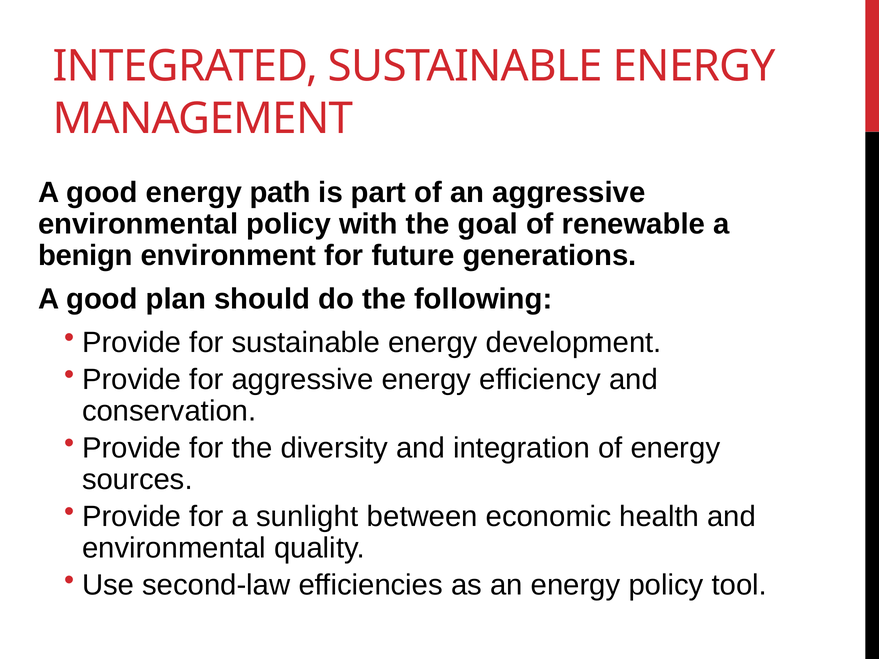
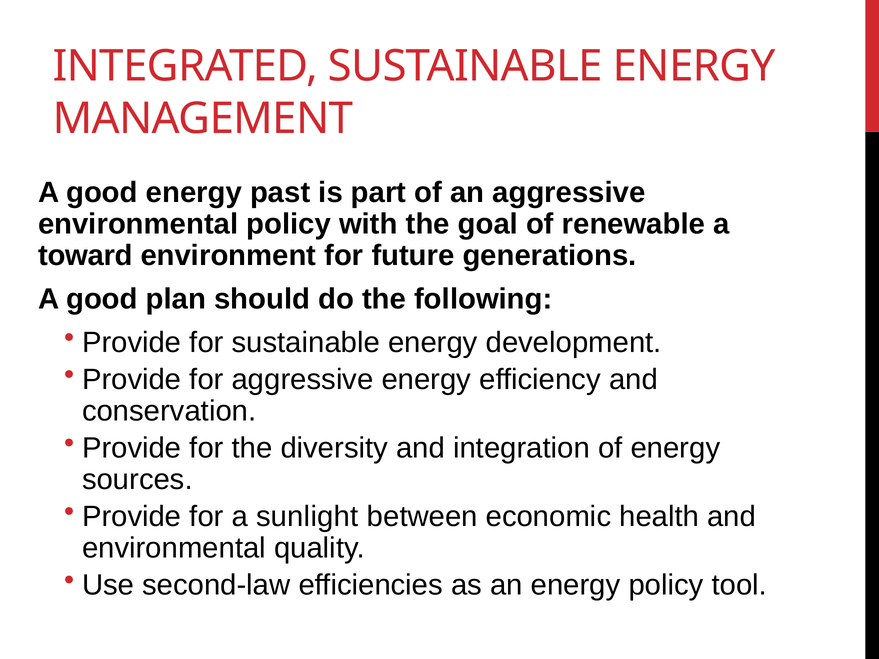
path: path -> past
benign: benign -> toward
